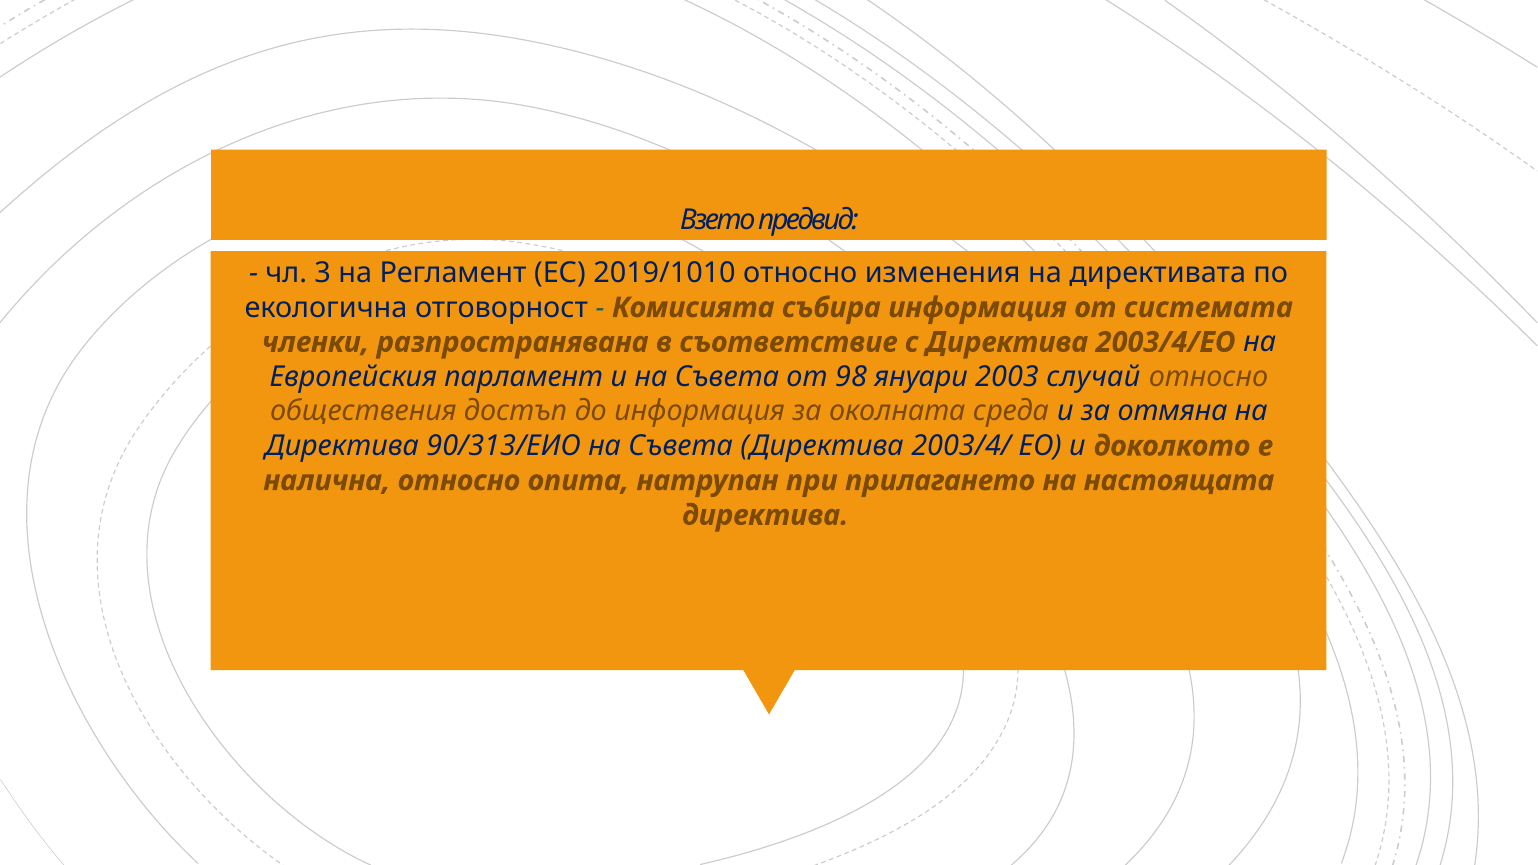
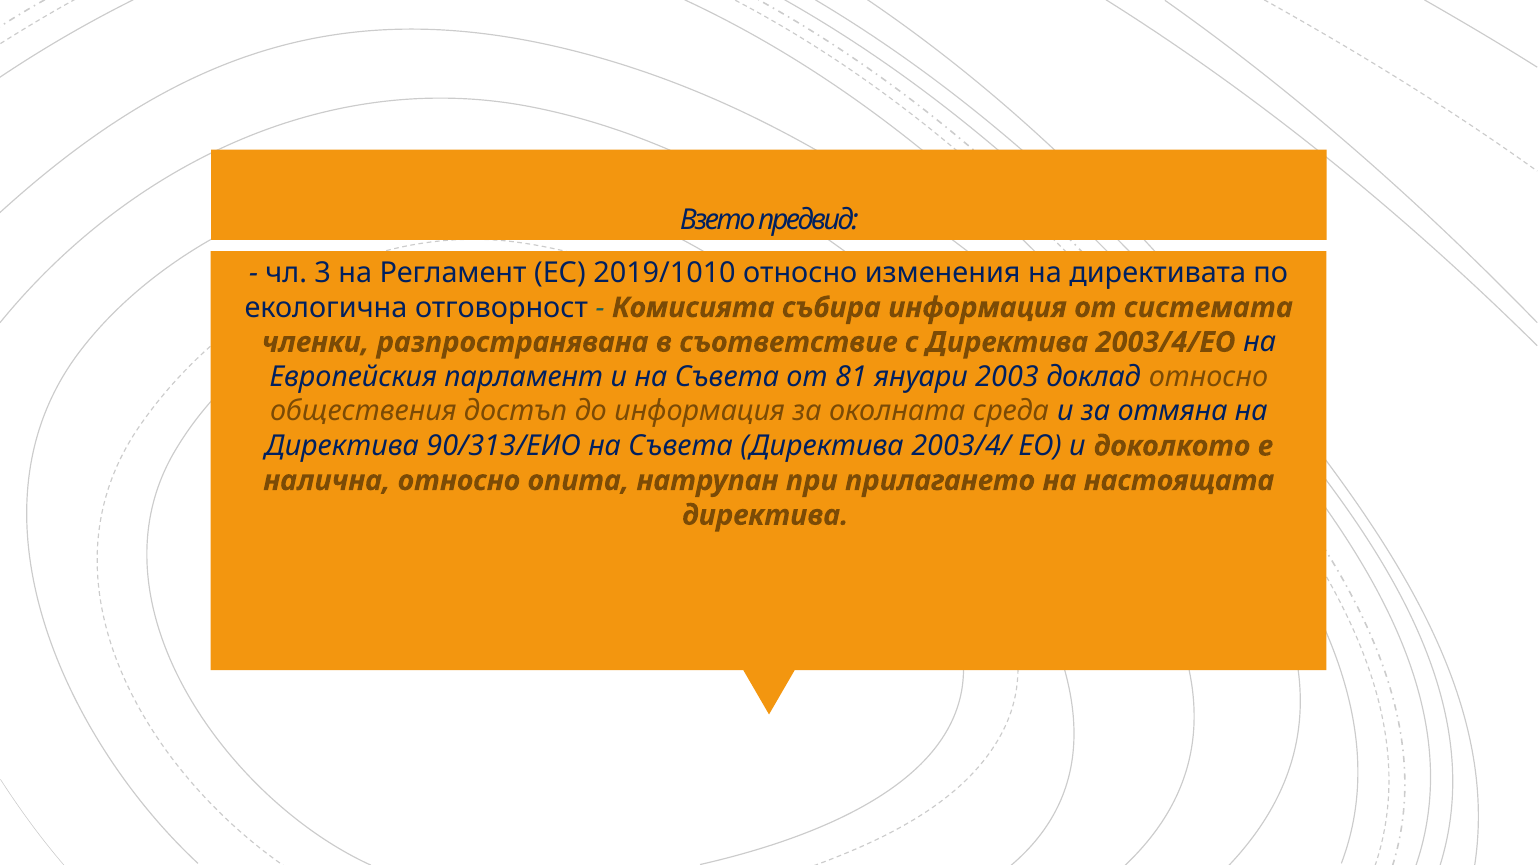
98: 98 -> 81
случай: случай -> доклад
